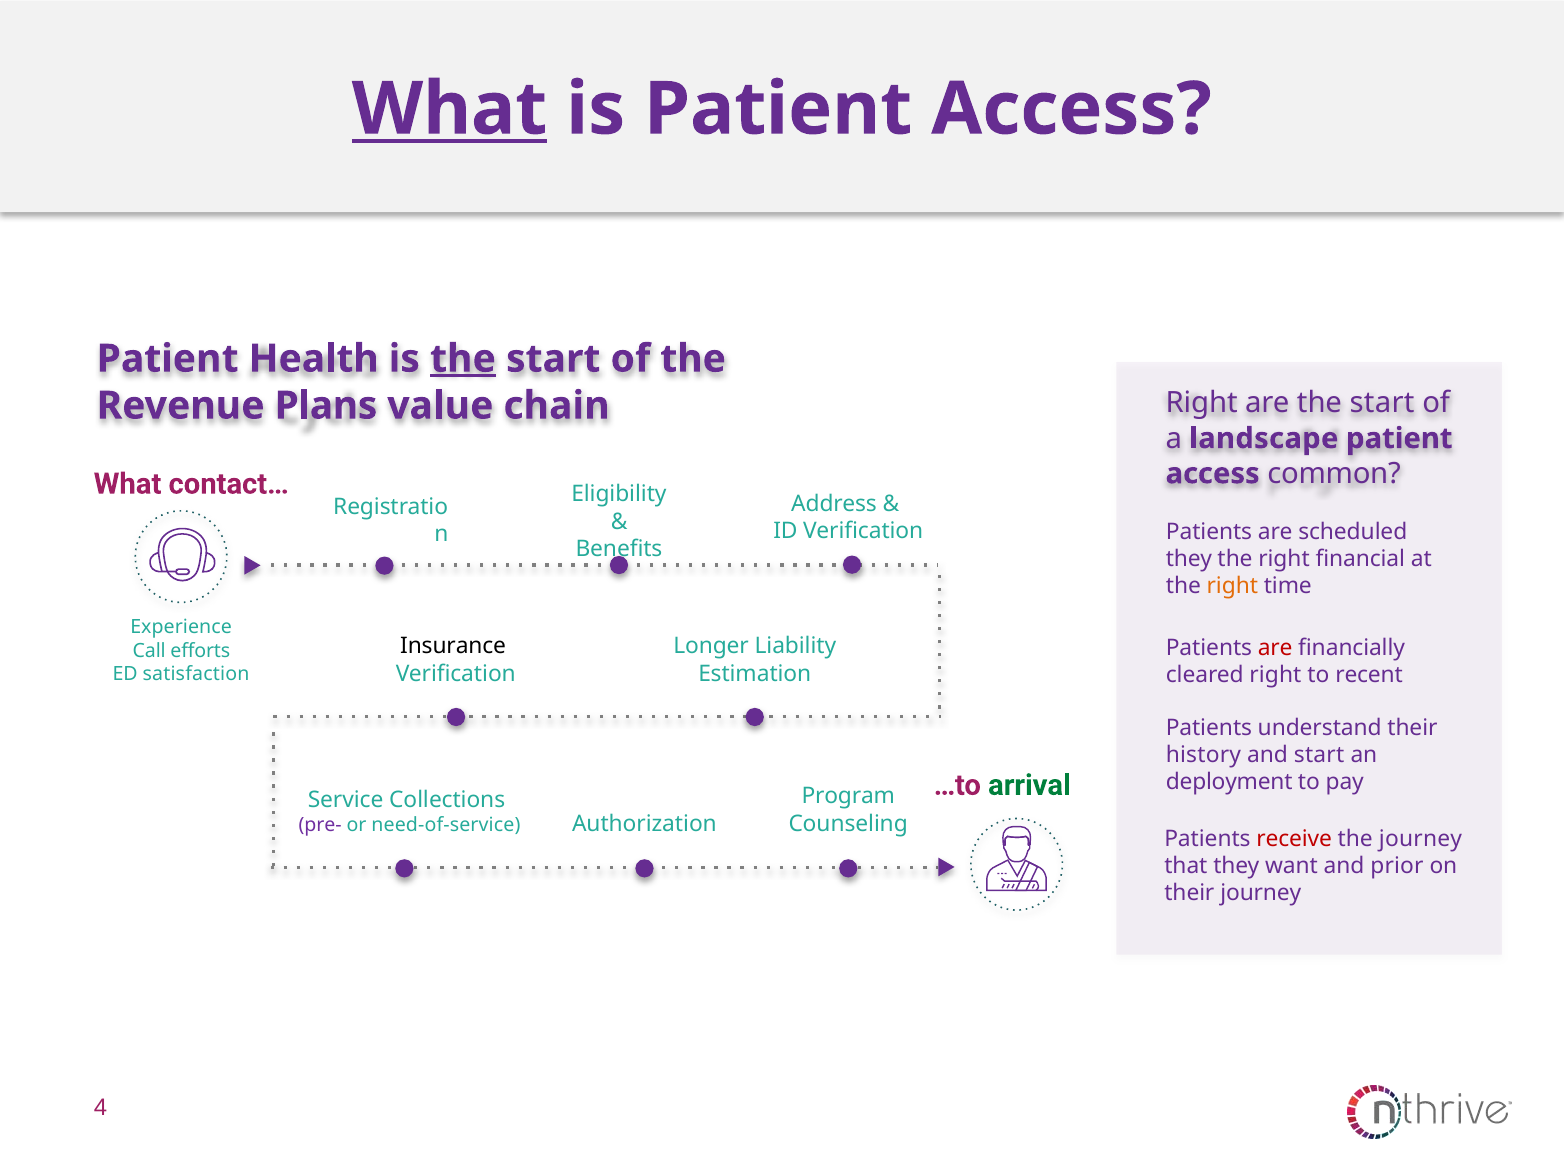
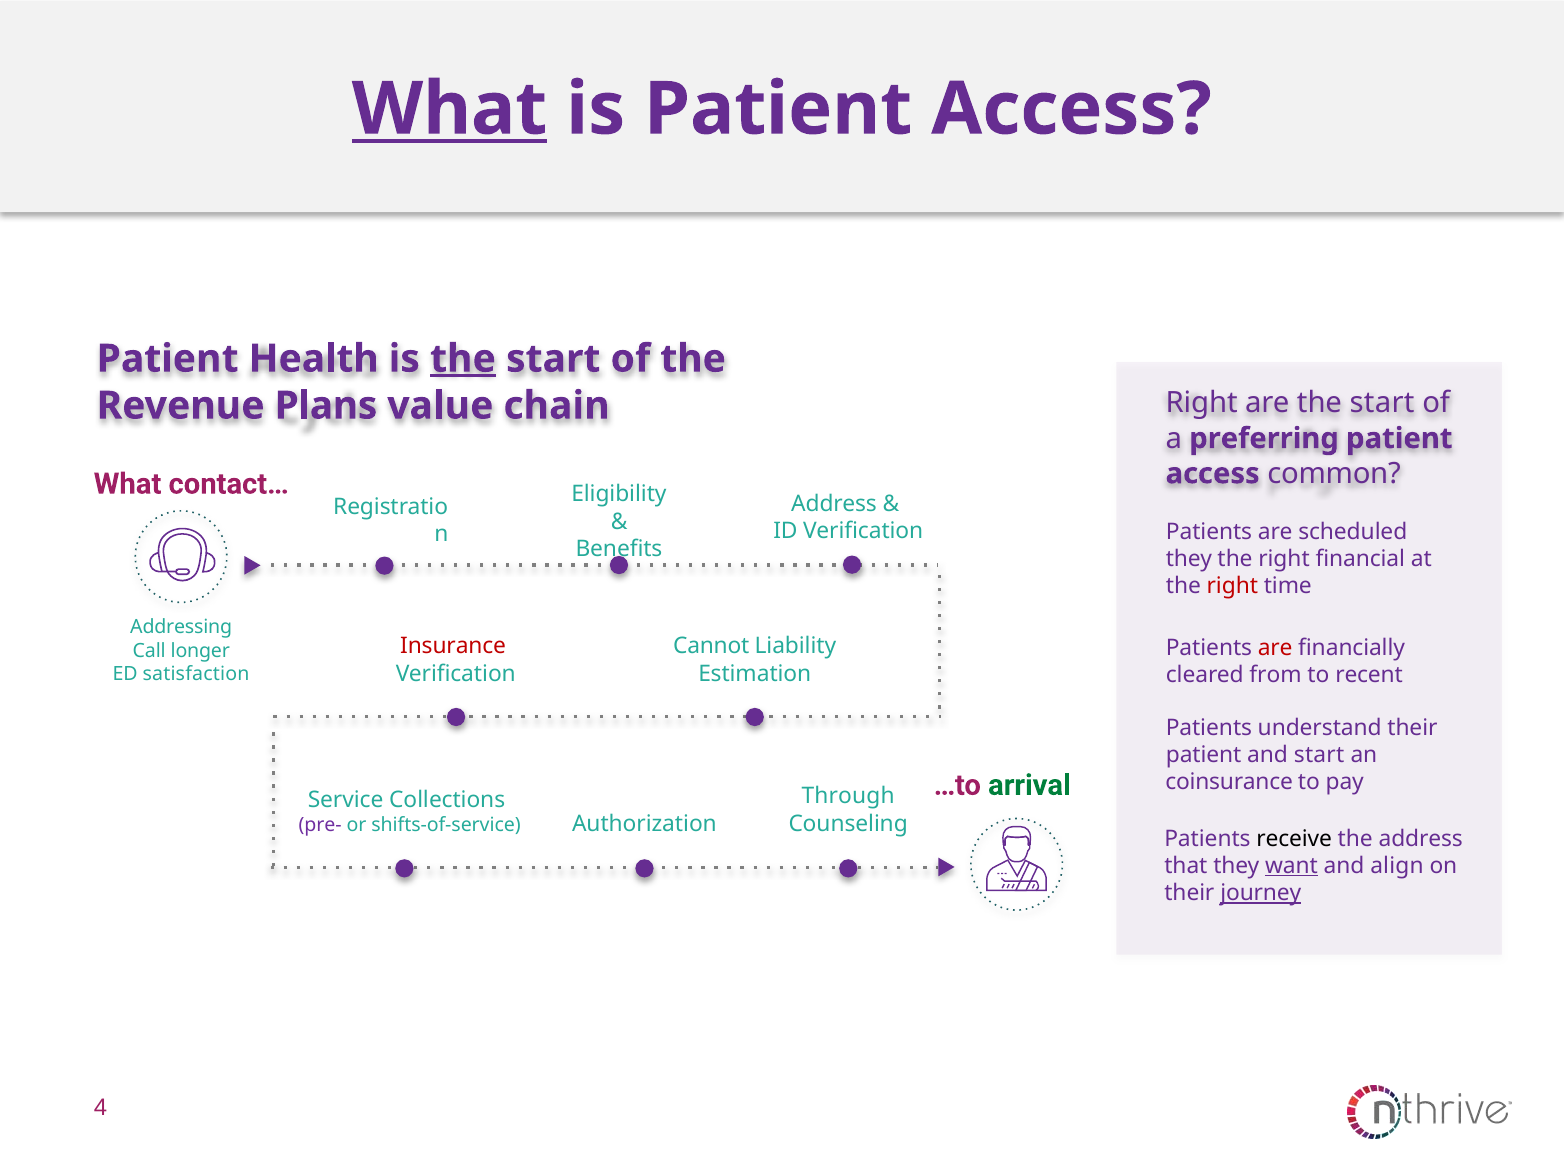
landscape: landscape -> preferring
right at (1232, 586) colour: orange -> red
Experience: Experience -> Addressing
Insurance colour: black -> red
Longer: Longer -> Cannot
efforts: efforts -> longer
cleared right: right -> from
history at (1203, 755): history -> patient
deployment: deployment -> coinsurance
Program: Program -> Through
need-of-service: need-of-service -> shifts-of-service
receive colour: red -> black
the journey: journey -> address
want underline: none -> present
prior: prior -> align
journey at (1261, 893) underline: none -> present
